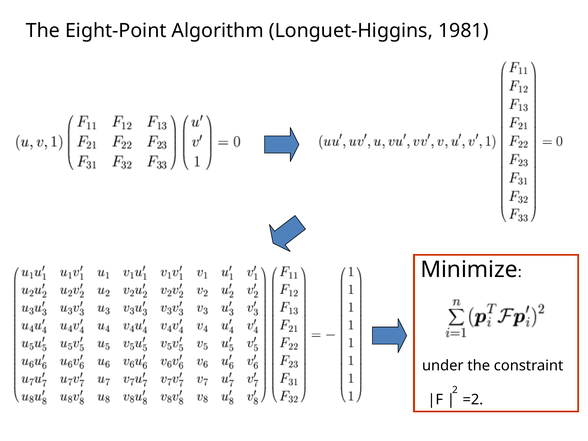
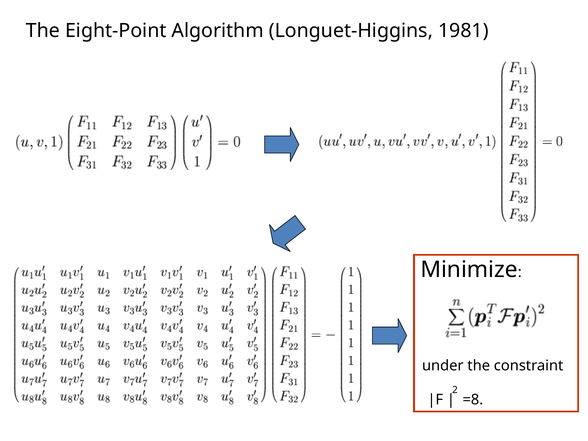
=2: =2 -> =8
